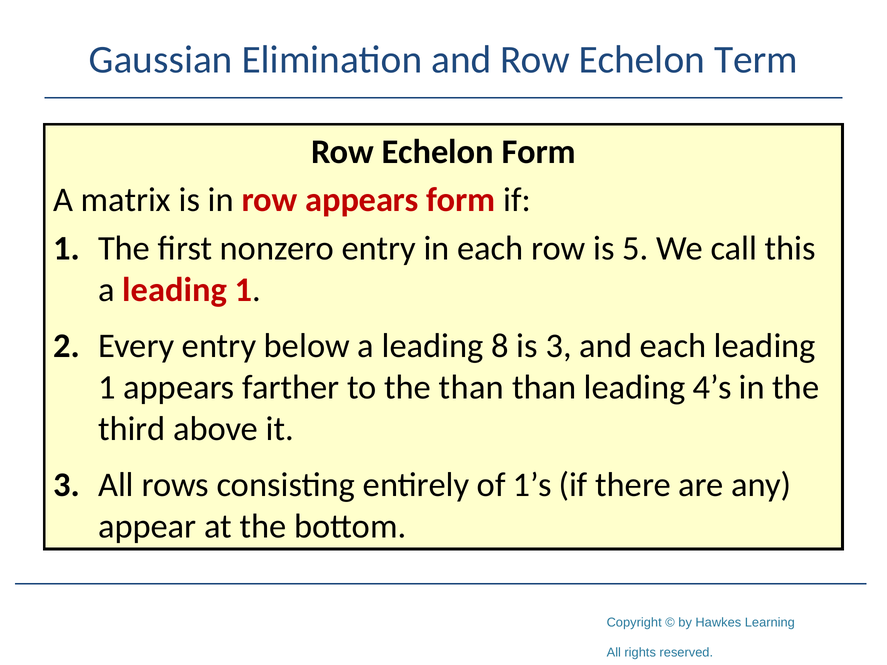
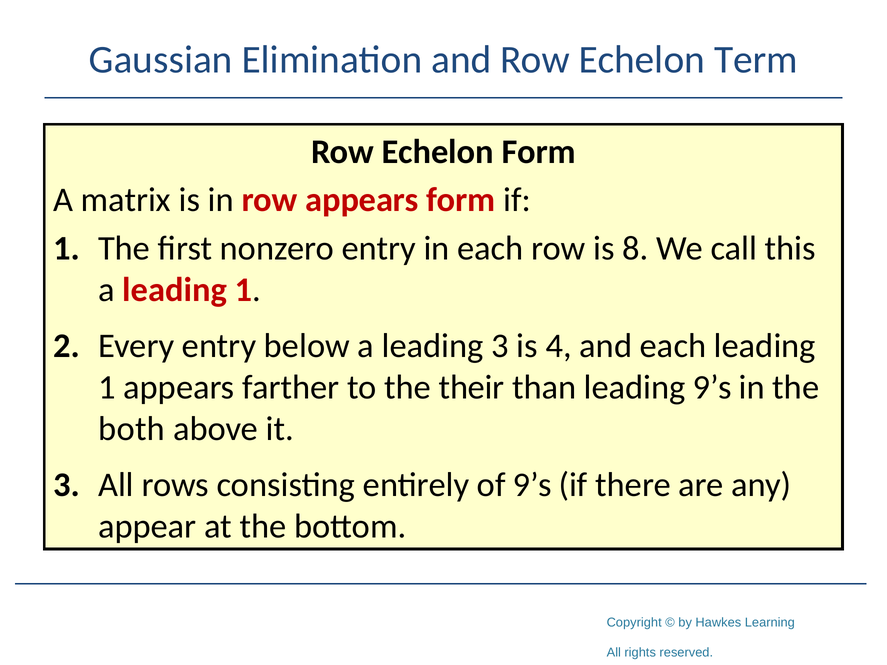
5: 5 -> 8
leading 8: 8 -> 3
is 3: 3 -> 4
the than: than -> their
leading 4’s: 4’s -> 9’s
third: third -> both
of 1’s: 1’s -> 9’s
